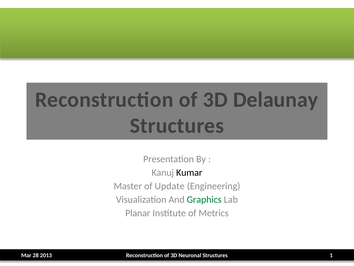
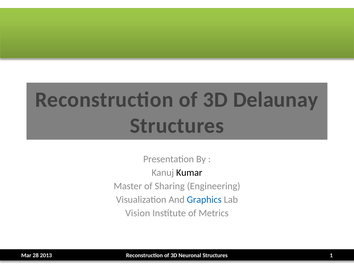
Update: Update -> Sharing
Graphics colour: green -> blue
Planar: Planar -> Vision
